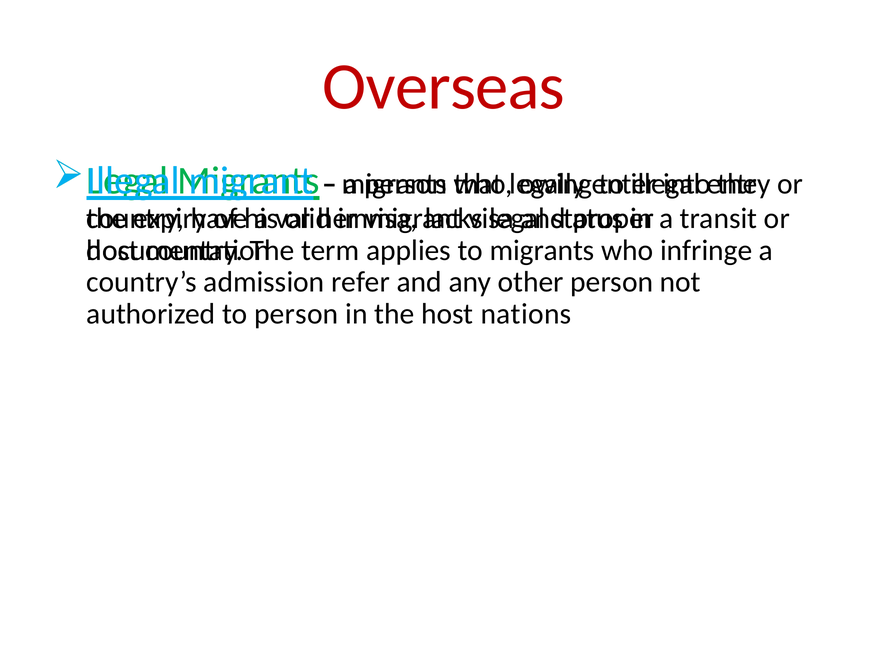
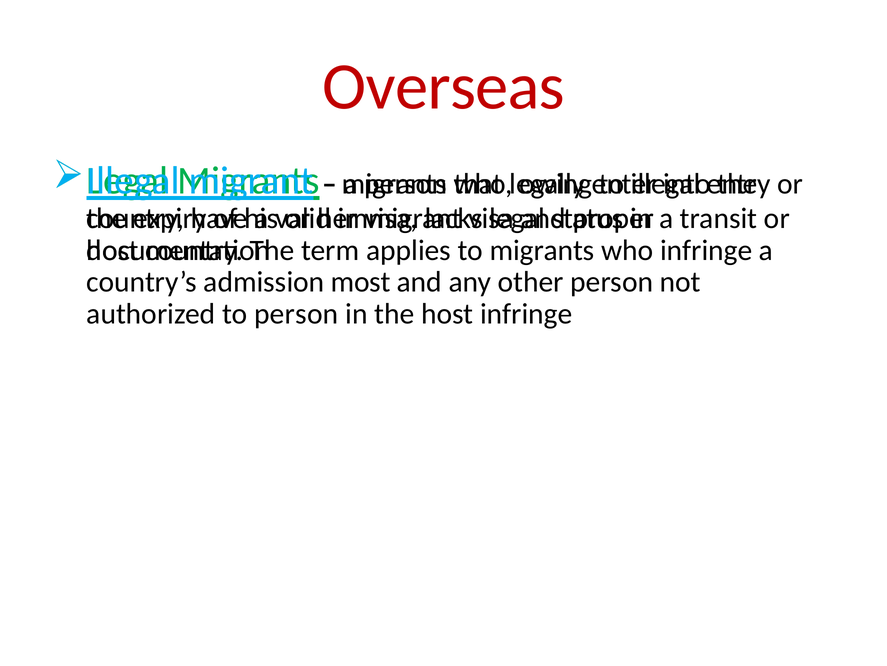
refer: refer -> most
host nations: nations -> infringe
